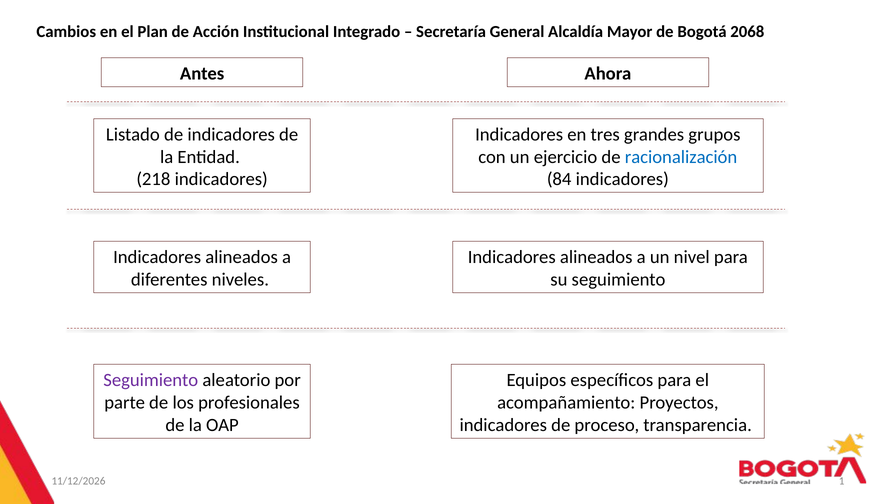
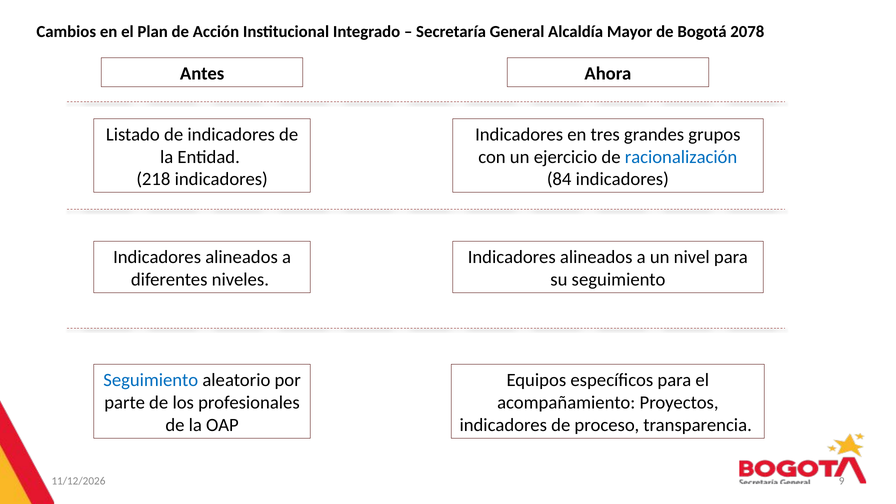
2068: 2068 -> 2078
Seguimiento at (151, 380) colour: purple -> blue
1: 1 -> 9
